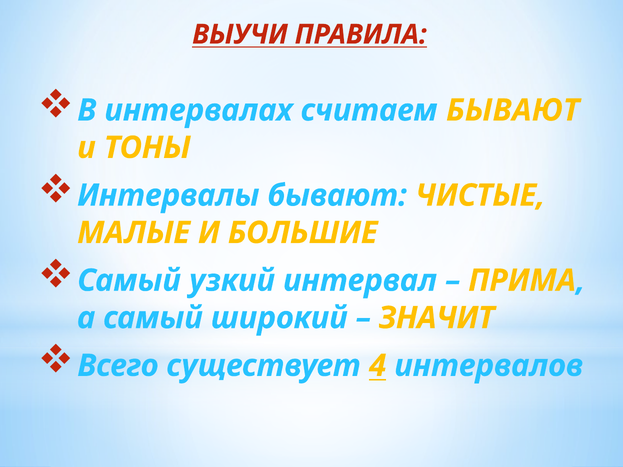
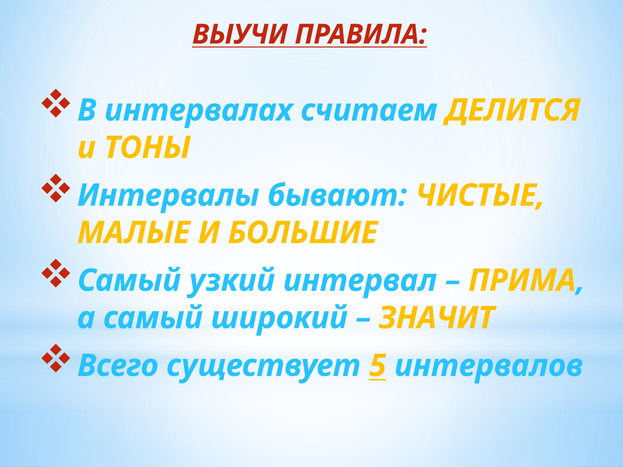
считаем БЫВАЮТ: БЫВАЮТ -> ДЕЛИТСЯ
4: 4 -> 5
